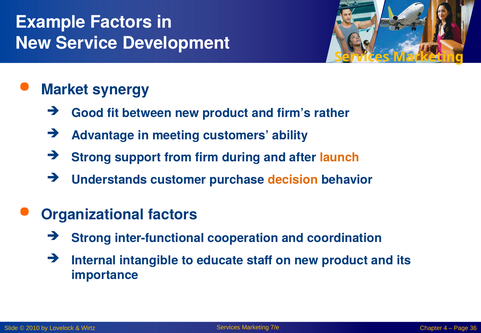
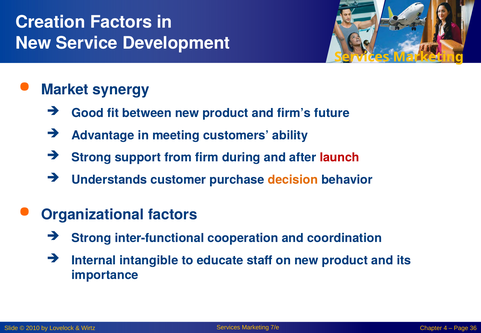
Example: Example -> Creation
rather: rather -> future
launch colour: orange -> red
